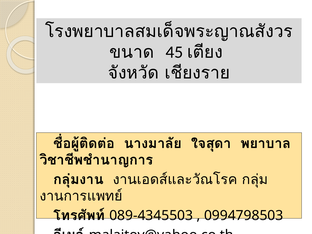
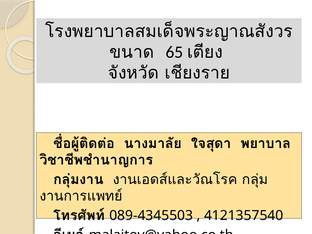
45: 45 -> 65
0994798503: 0994798503 -> 4121357540
